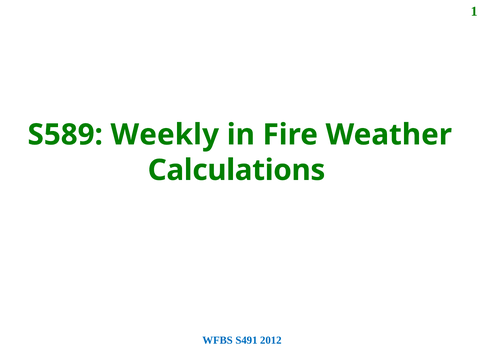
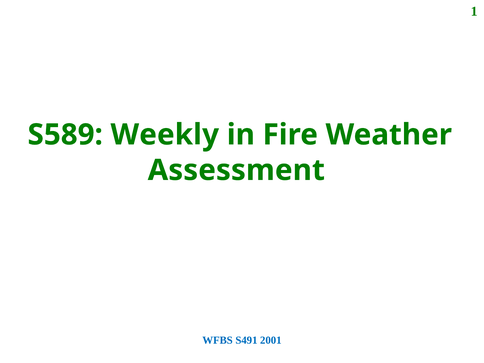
Calculations: Calculations -> Assessment
2012: 2012 -> 2001
